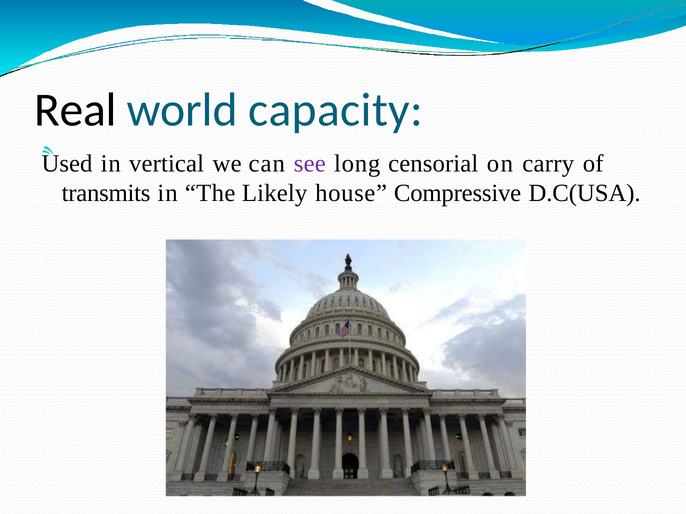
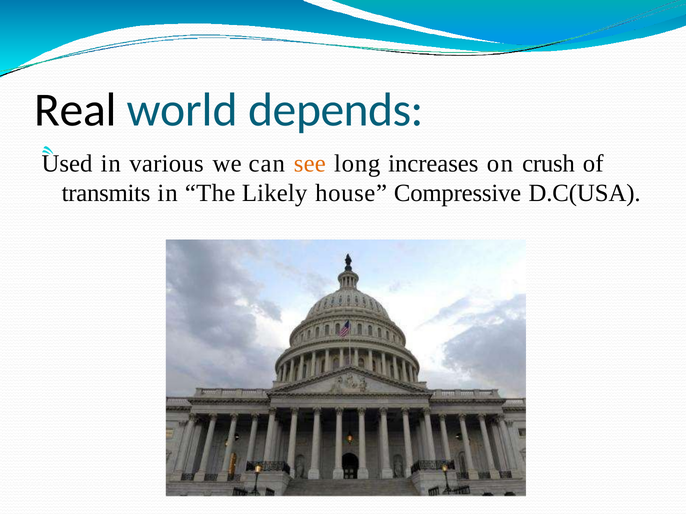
capacity: capacity -> depends
vertical: vertical -> various
see colour: purple -> orange
censorial: censorial -> increases
carry: carry -> crush
